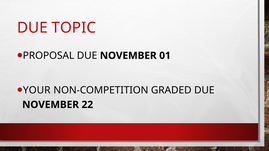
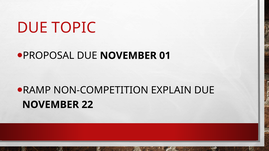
YOUR: YOUR -> RAMP
GRADED: GRADED -> EXPLAIN
